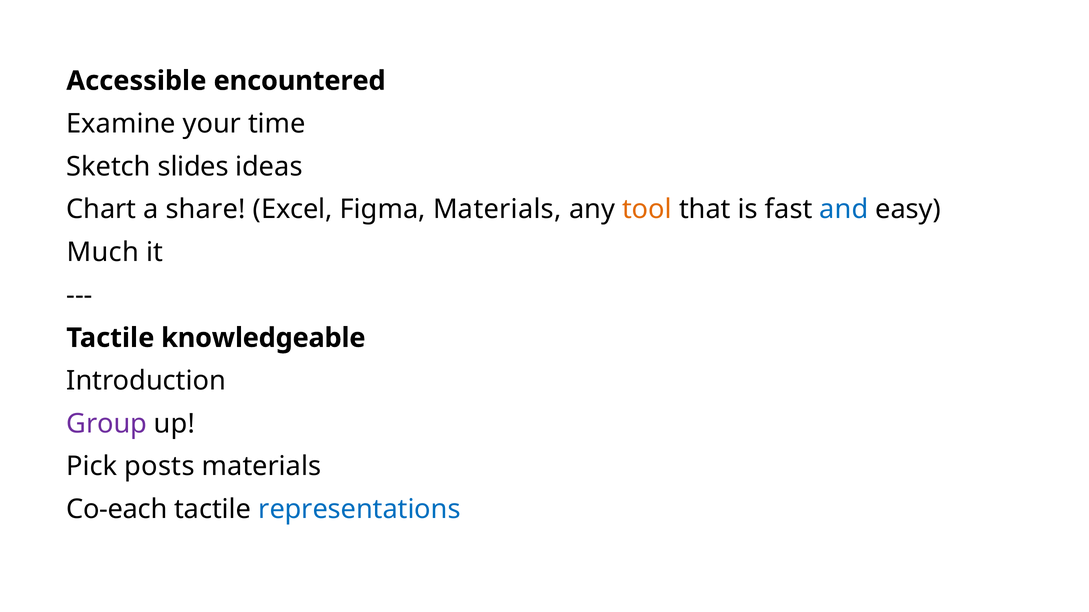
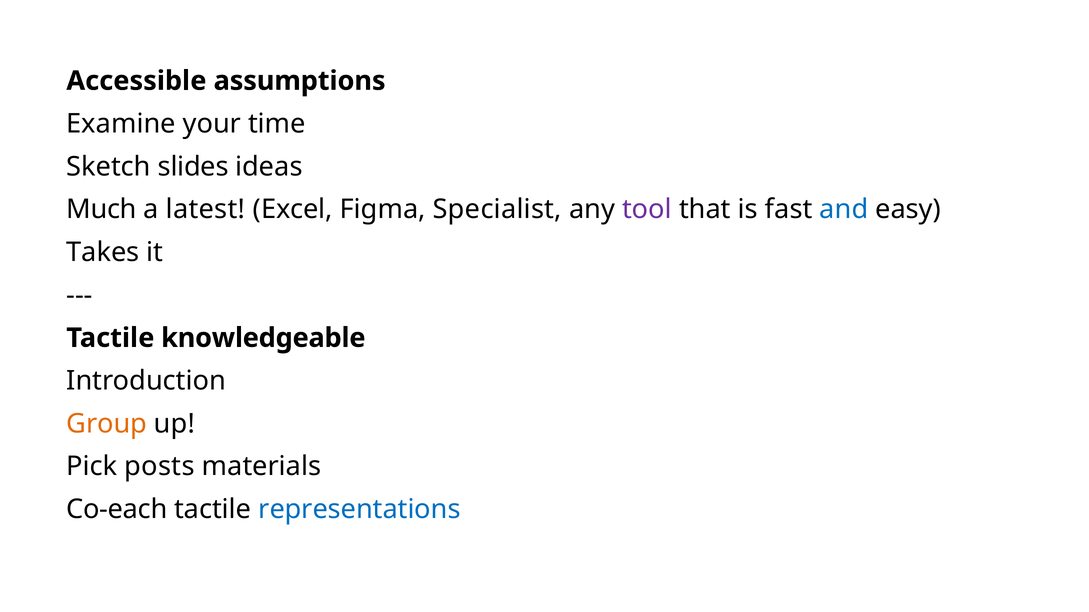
encountered: encountered -> assumptions
Chart: Chart -> Much
share: share -> latest
Figma Materials: Materials -> Specialist
tool colour: orange -> purple
Much: Much -> Takes
Group colour: purple -> orange
